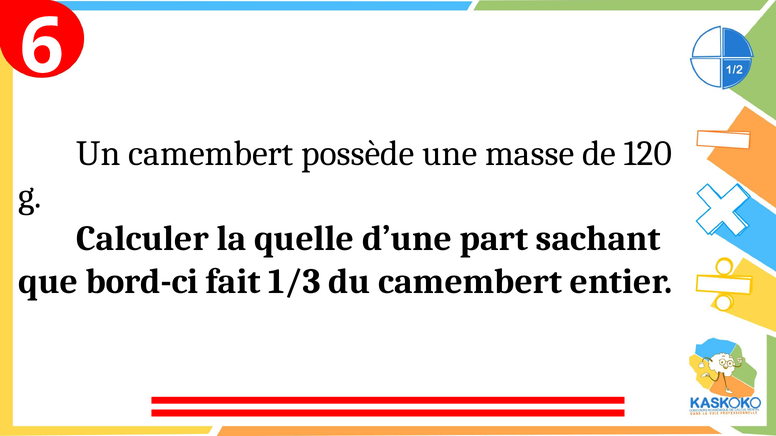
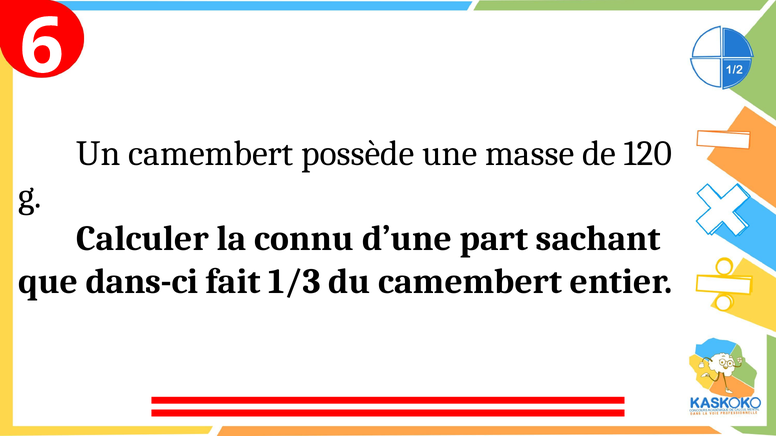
quelle: quelle -> connu
bord-ci: bord-ci -> dans-ci
